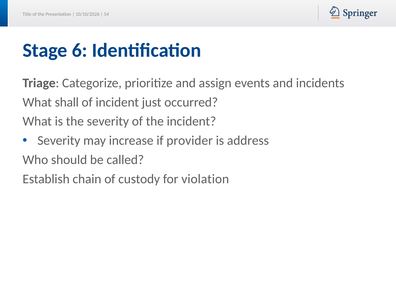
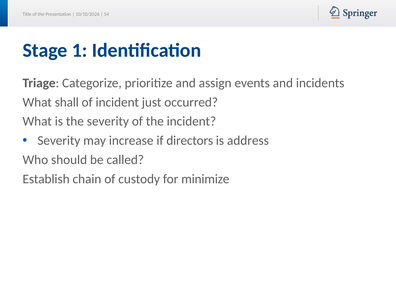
6: 6 -> 1
provider: provider -> directors
violation: violation -> minimize
